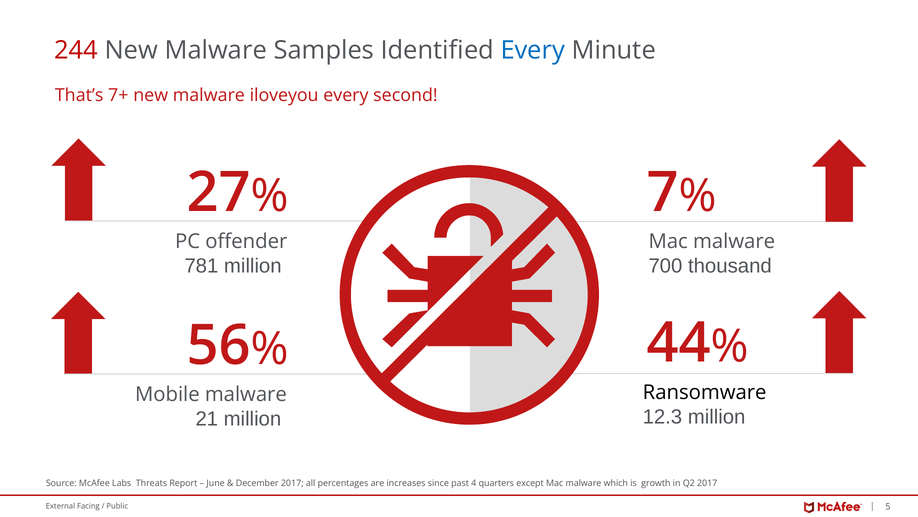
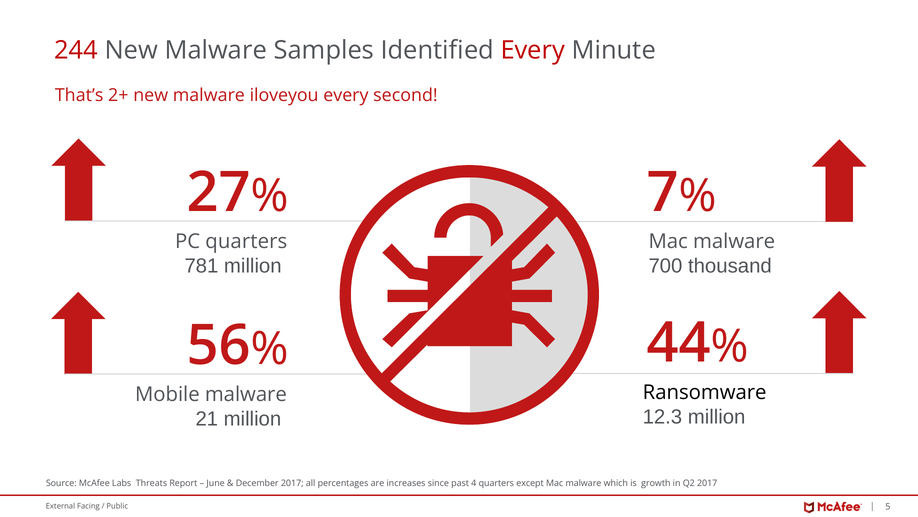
Every at (533, 50) colour: blue -> red
7+: 7+ -> 2+
PC offender: offender -> quarters
